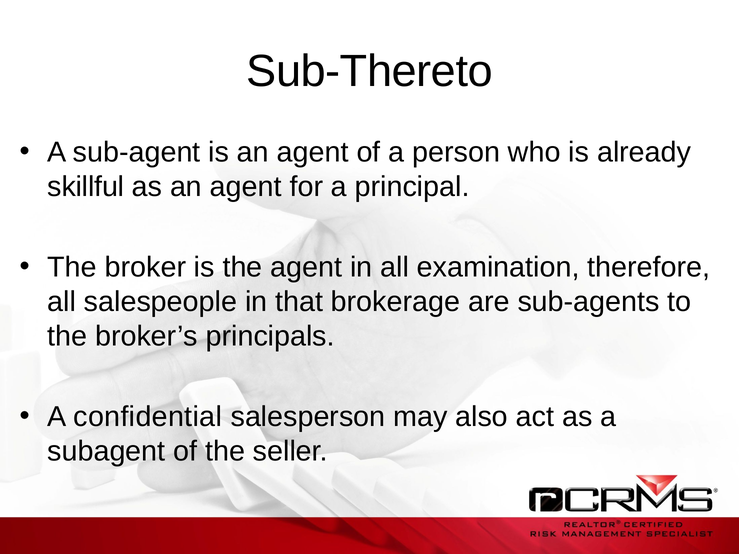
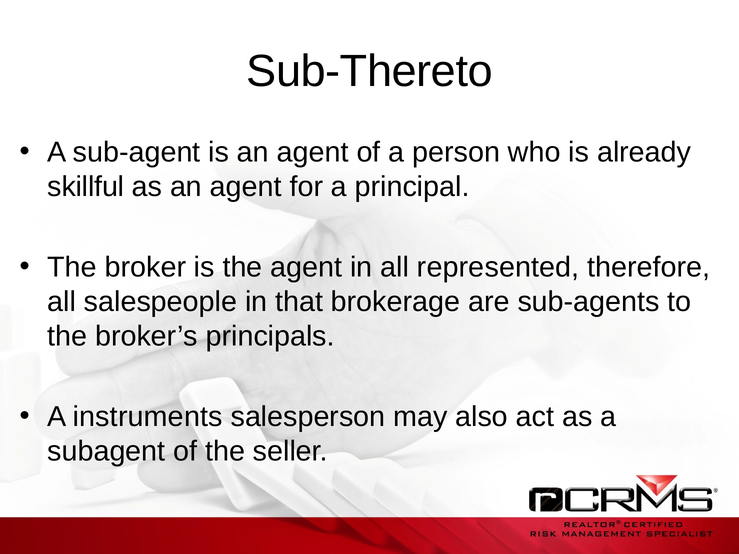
examination: examination -> represented
confidential: confidential -> instruments
